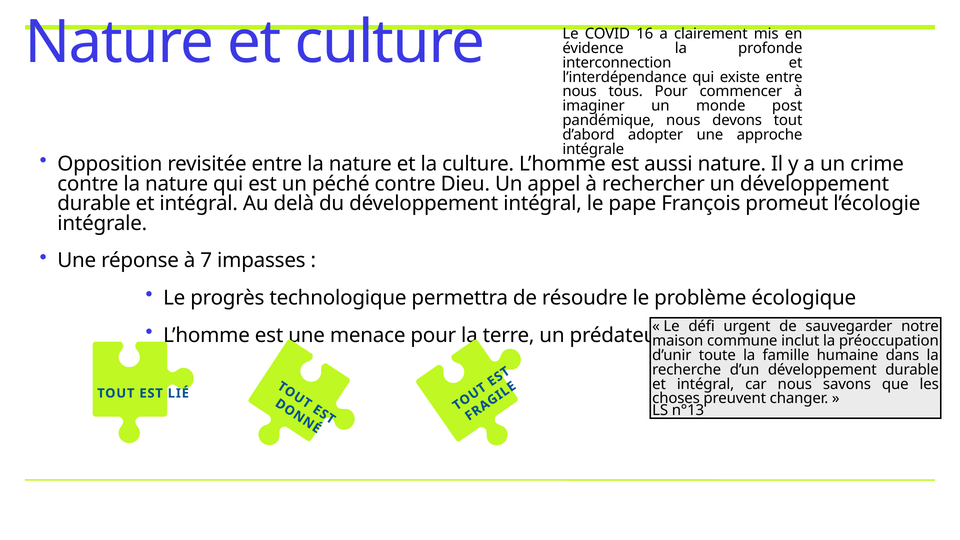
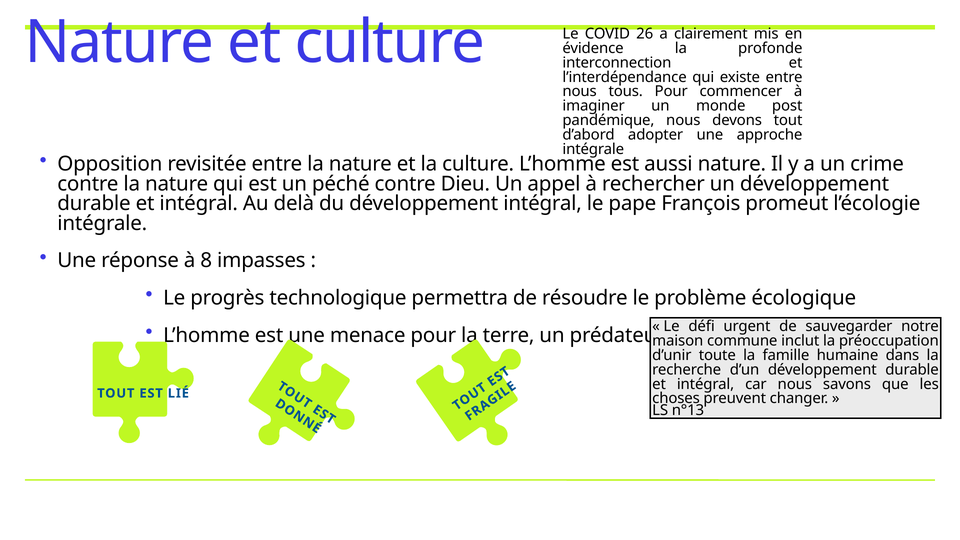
16: 16 -> 26
7: 7 -> 8
